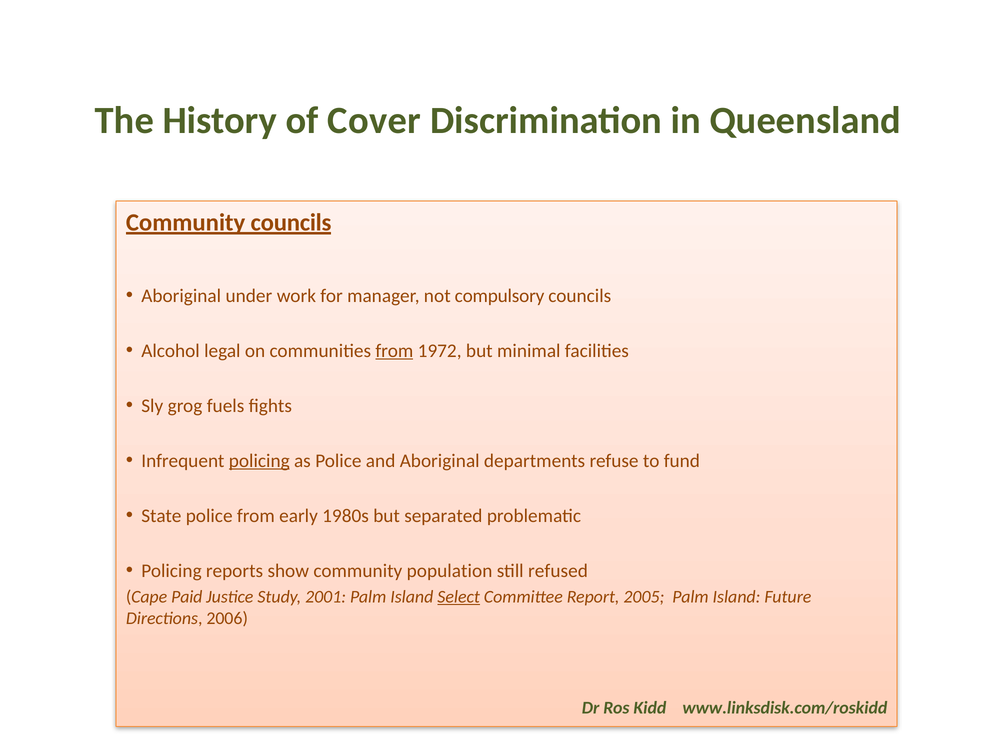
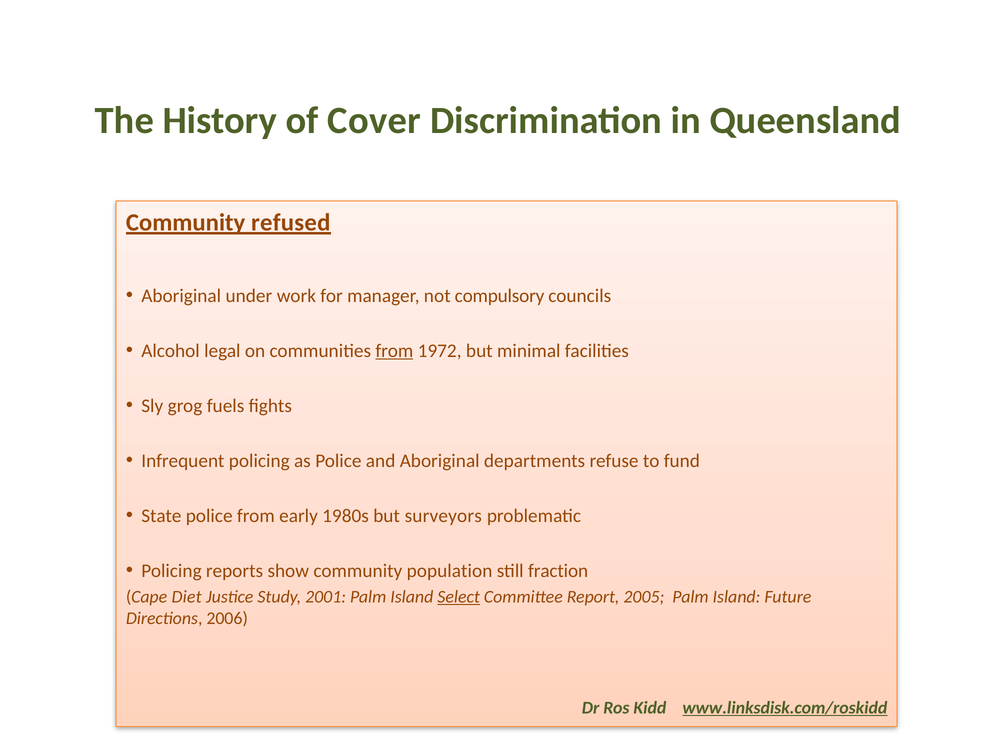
Community councils: councils -> refused
policing at (259, 461) underline: present -> none
separated: separated -> surveyors
refused: refused -> fraction
Paid: Paid -> Diet
www.linksdisk.com/roskidd underline: none -> present
